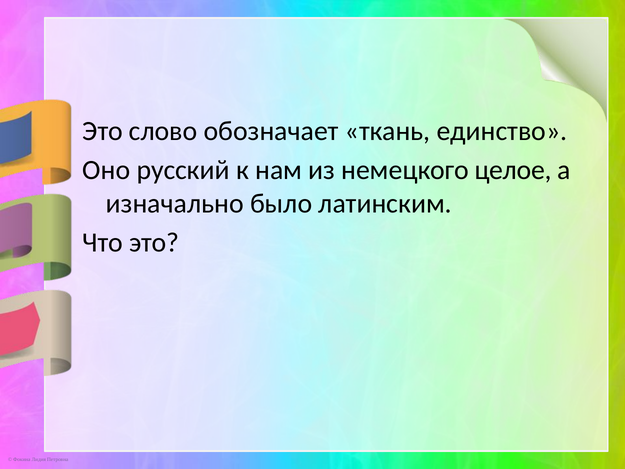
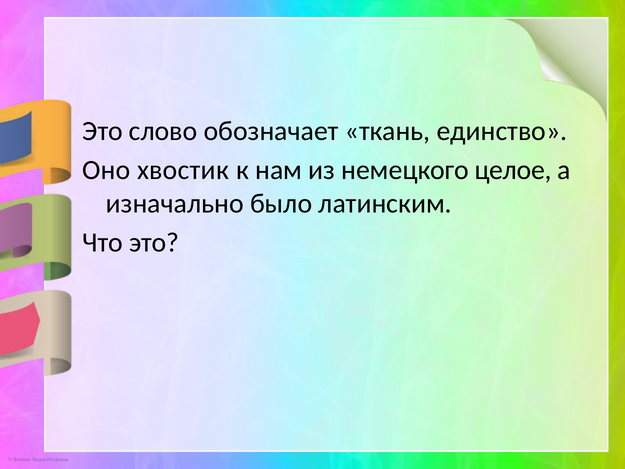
русский: русский -> хвостик
